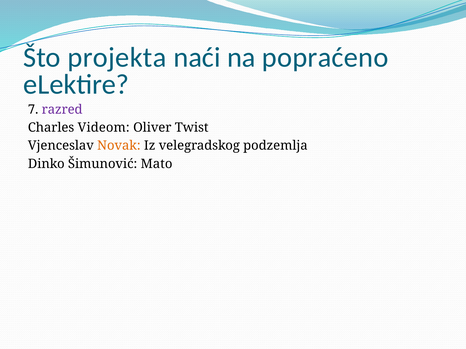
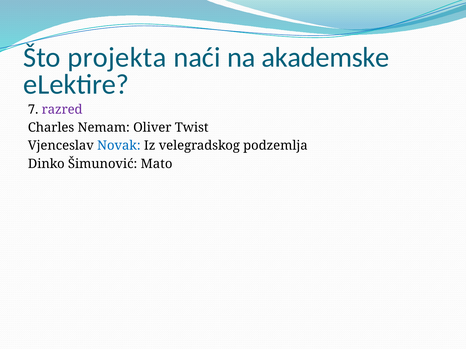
popraćeno: popraćeno -> akademske
Videom: Videom -> Nemam
Novak colour: orange -> blue
